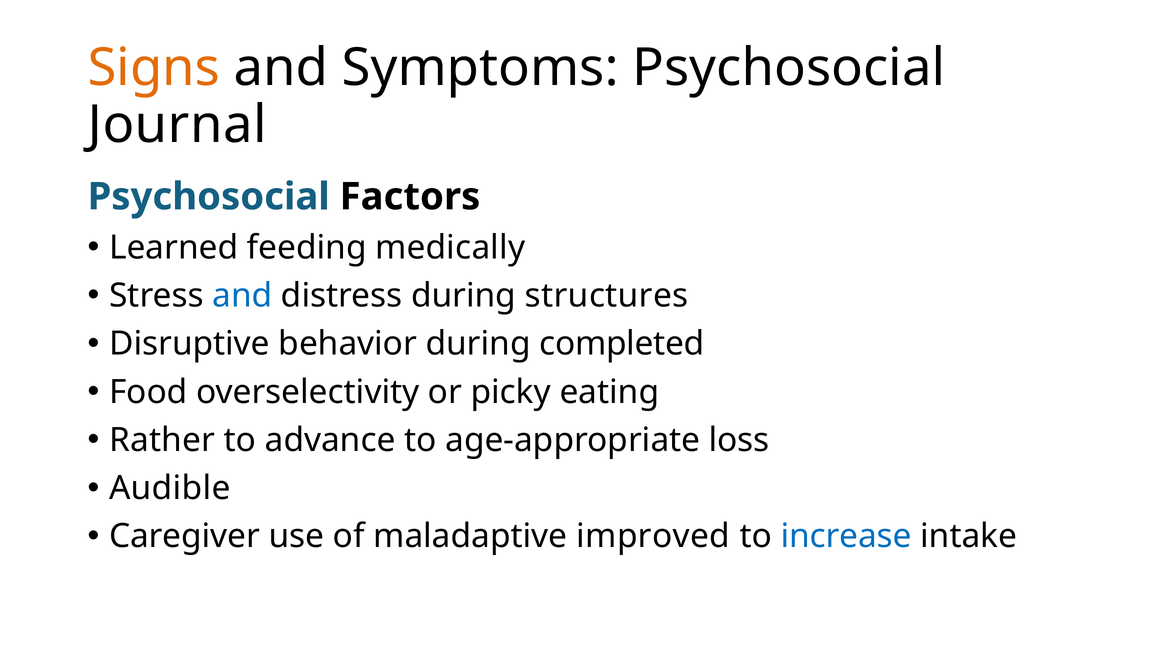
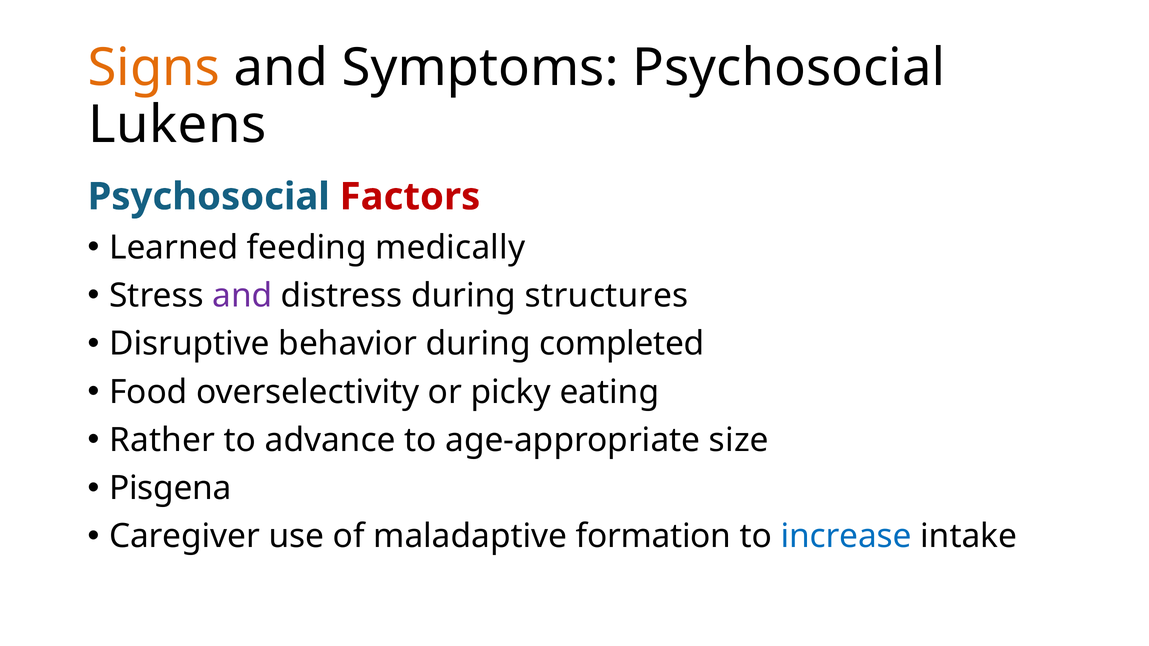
Journal: Journal -> Lukens
Factors colour: black -> red
and at (242, 296) colour: blue -> purple
loss: loss -> size
Audible: Audible -> Pisgena
improved: improved -> formation
